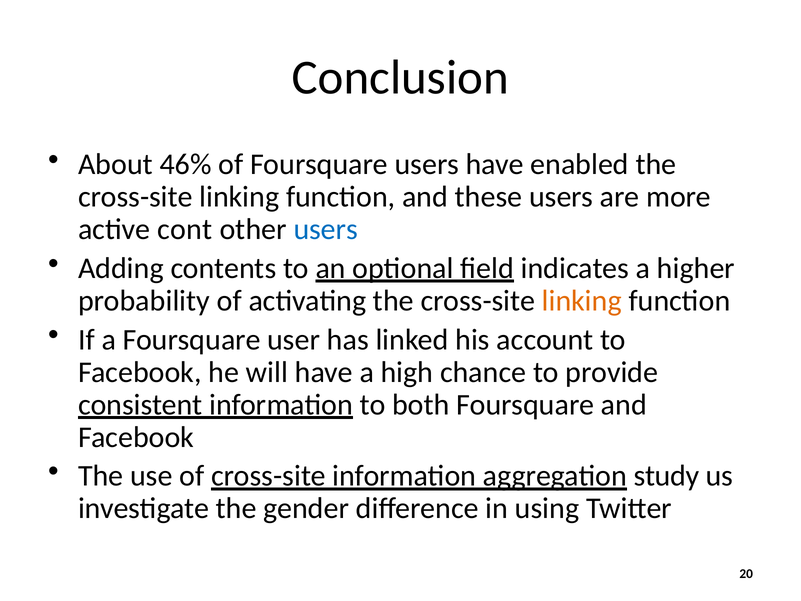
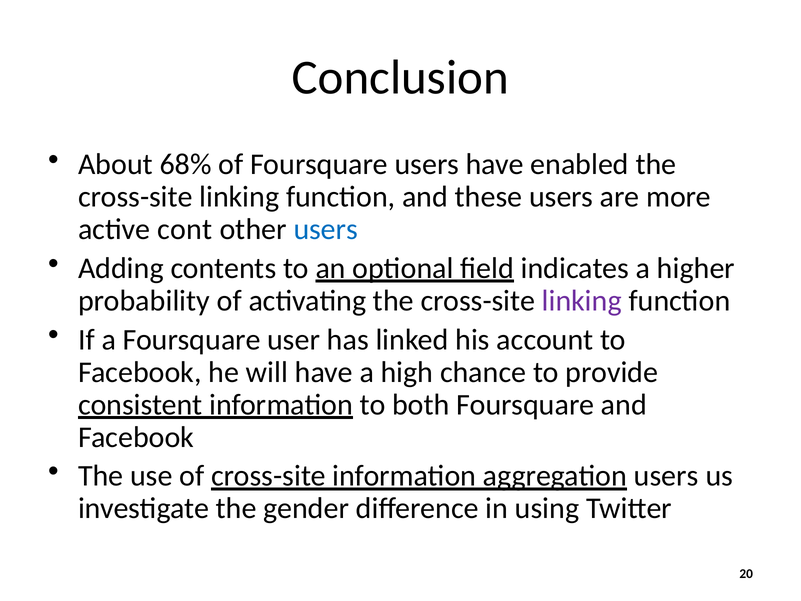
46%: 46% -> 68%
linking at (582, 301) colour: orange -> purple
aggregation study: study -> users
